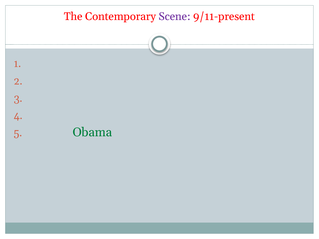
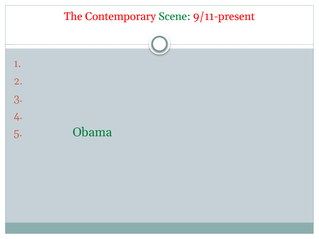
Scene colour: purple -> green
